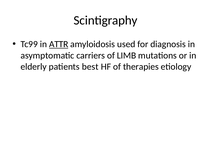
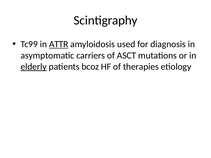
LIMB: LIMB -> ASCT
elderly underline: none -> present
best: best -> bcoz
